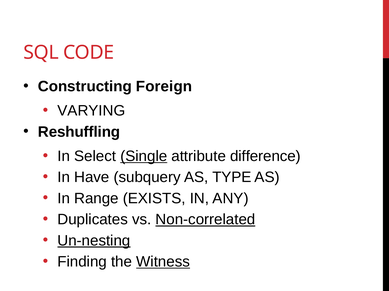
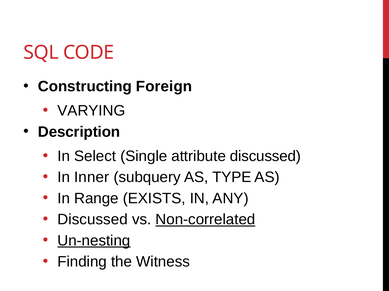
Reshuffling: Reshuffling -> Description
Single underline: present -> none
attribute difference: difference -> discussed
Have: Have -> Inner
Duplicates at (93, 220): Duplicates -> Discussed
Witness underline: present -> none
